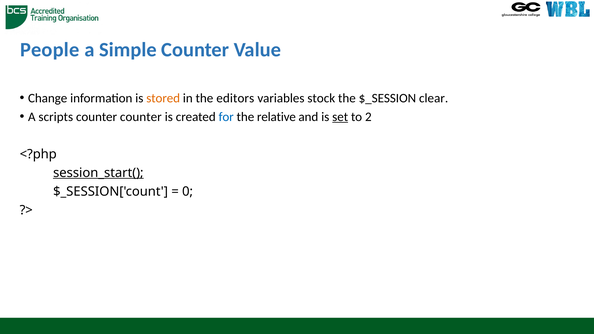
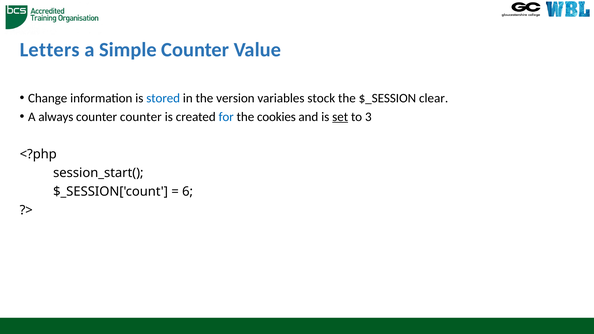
People: People -> Letters
stored colour: orange -> blue
editors: editors -> version
scripts: scripts -> always
relative: relative -> cookies
2: 2 -> 3
session_start( underline: present -> none
0: 0 -> 6
